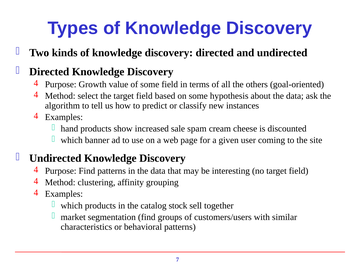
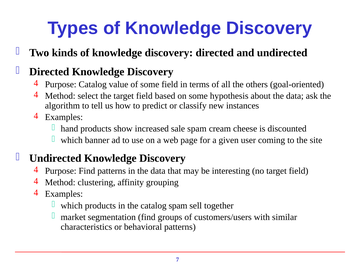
Purpose Growth: Growth -> Catalog
catalog stock: stock -> spam
